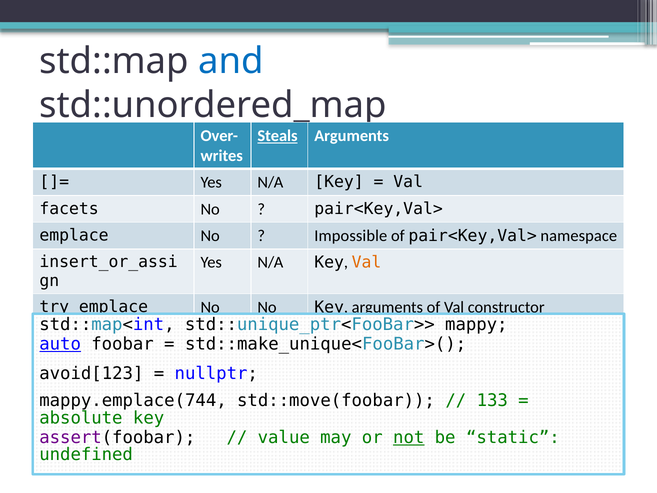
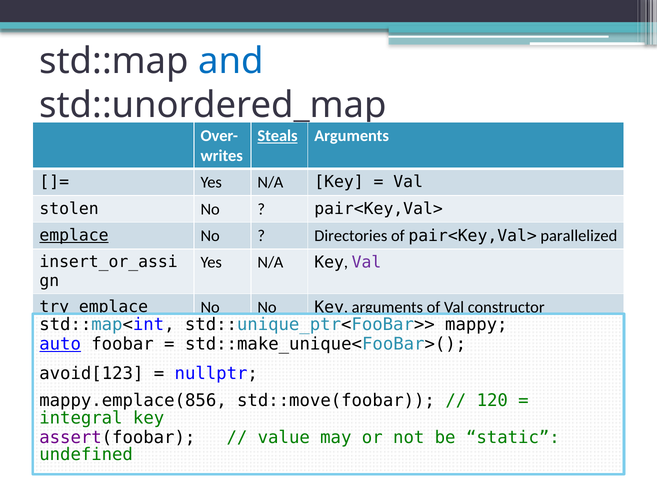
facets: facets -> stolen
emplace underline: none -> present
Impossible: Impossible -> Directories
namespace: namespace -> parallelized
Val at (367, 262) colour: orange -> purple
mappy.emplace(744: mappy.emplace(744 -> mappy.emplace(856
133: 133 -> 120
absolute: absolute -> integral
not underline: present -> none
